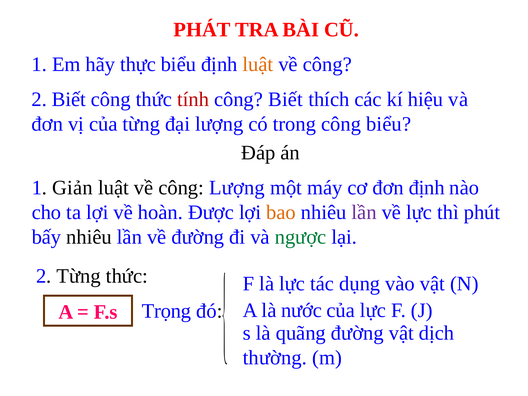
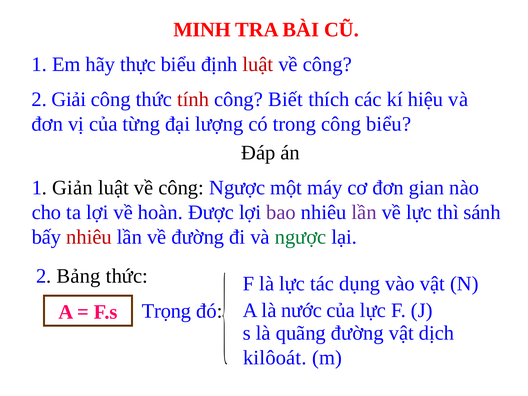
PHÁT: PHÁT -> MINH
luật at (258, 65) colour: orange -> red
2 Biết: Biết -> Giải
công Lượng: Lượng -> Ngược
đơn định: định -> gian
bao colour: orange -> purple
phút: phút -> sánh
nhiêu at (89, 237) colour: black -> red
2 Từng: Từng -> Bảng
thường: thường -> kilôoát
